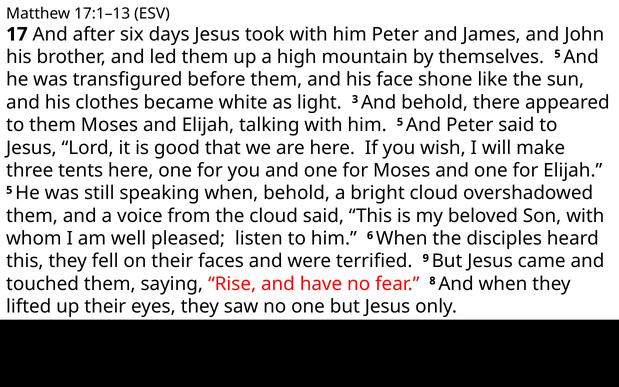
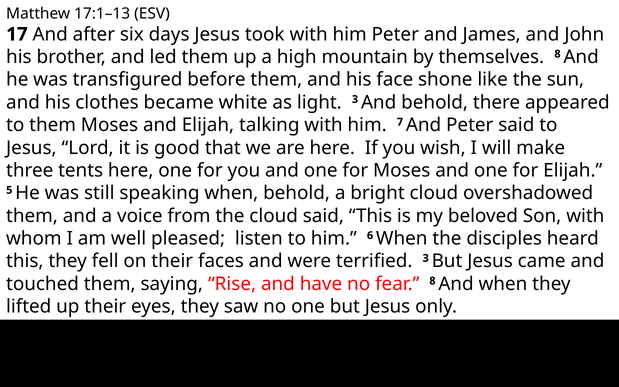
themselves 5: 5 -> 8
him 5: 5 -> 7
terrified 9: 9 -> 3
